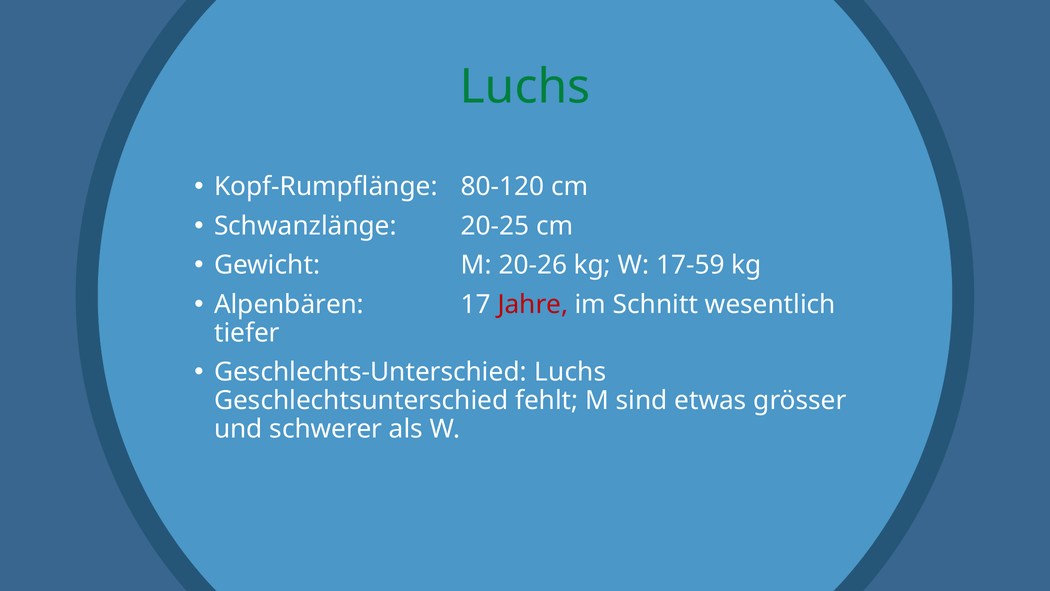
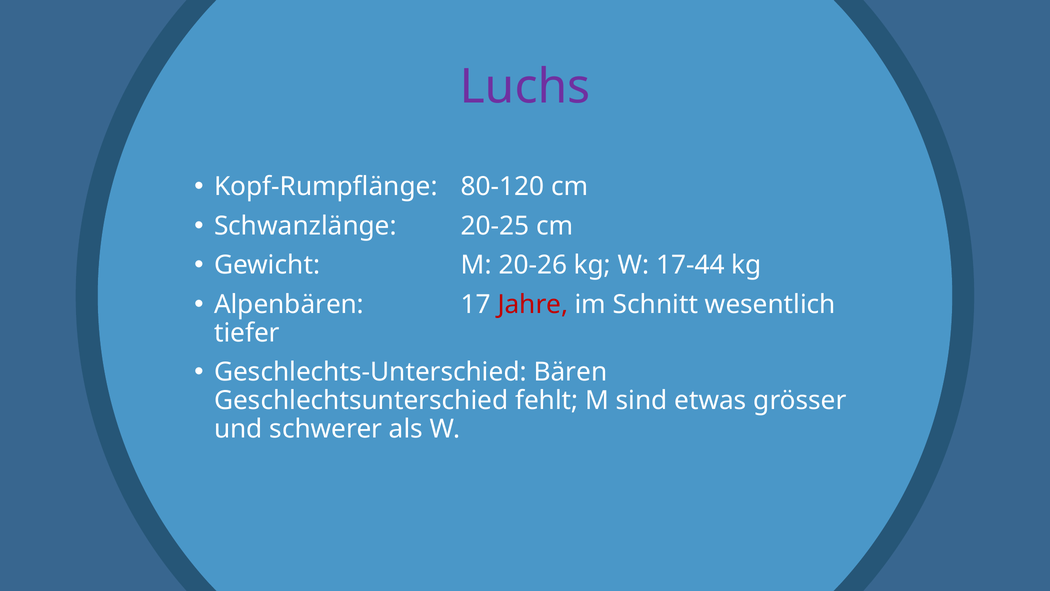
Luchs at (525, 87) colour: green -> purple
17-59: 17-59 -> 17-44
Geschlechts-Unterschied Luchs: Luchs -> Bären
